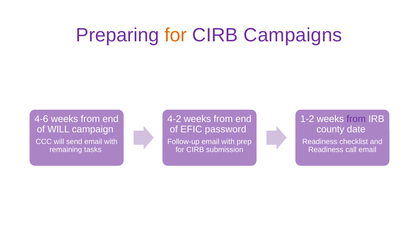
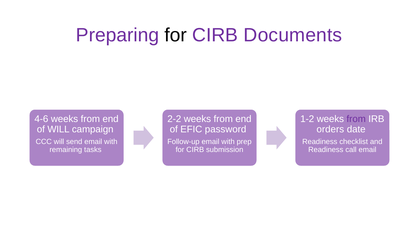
for at (176, 35) colour: orange -> black
Campaigns: Campaigns -> Documents
4-2: 4-2 -> 2-2
county: county -> orders
